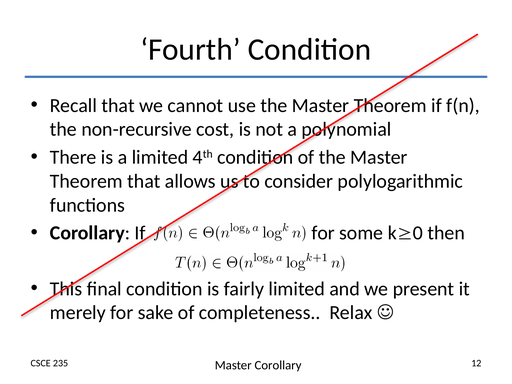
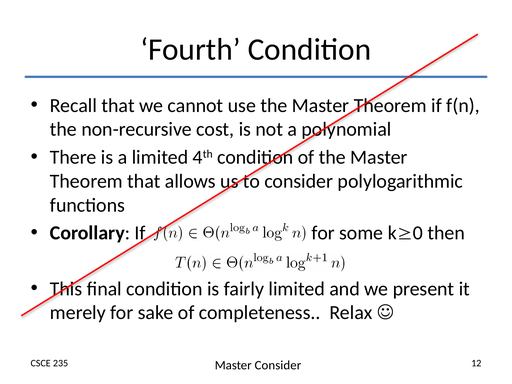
Master Corollary: Corollary -> Consider
